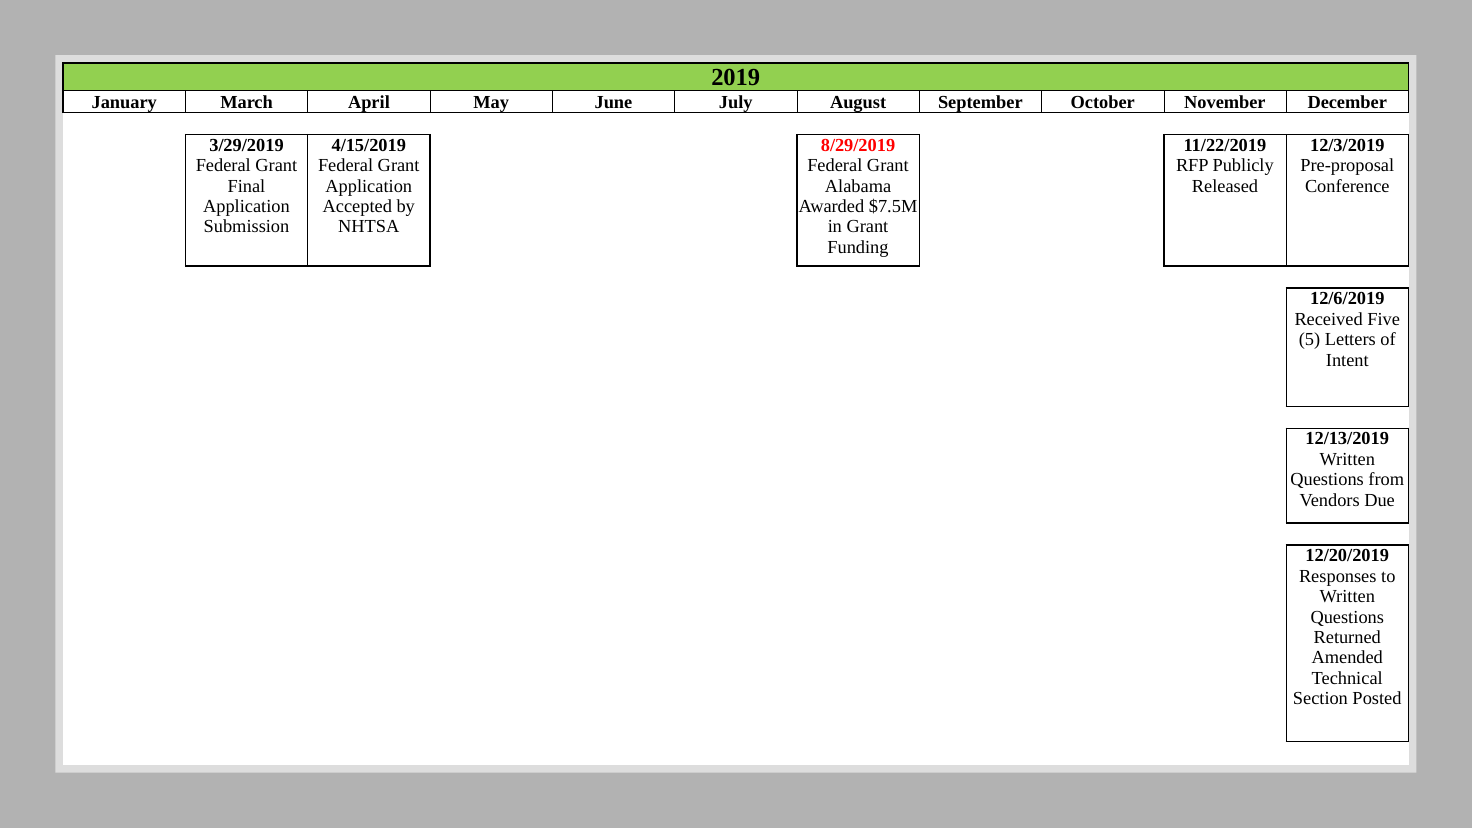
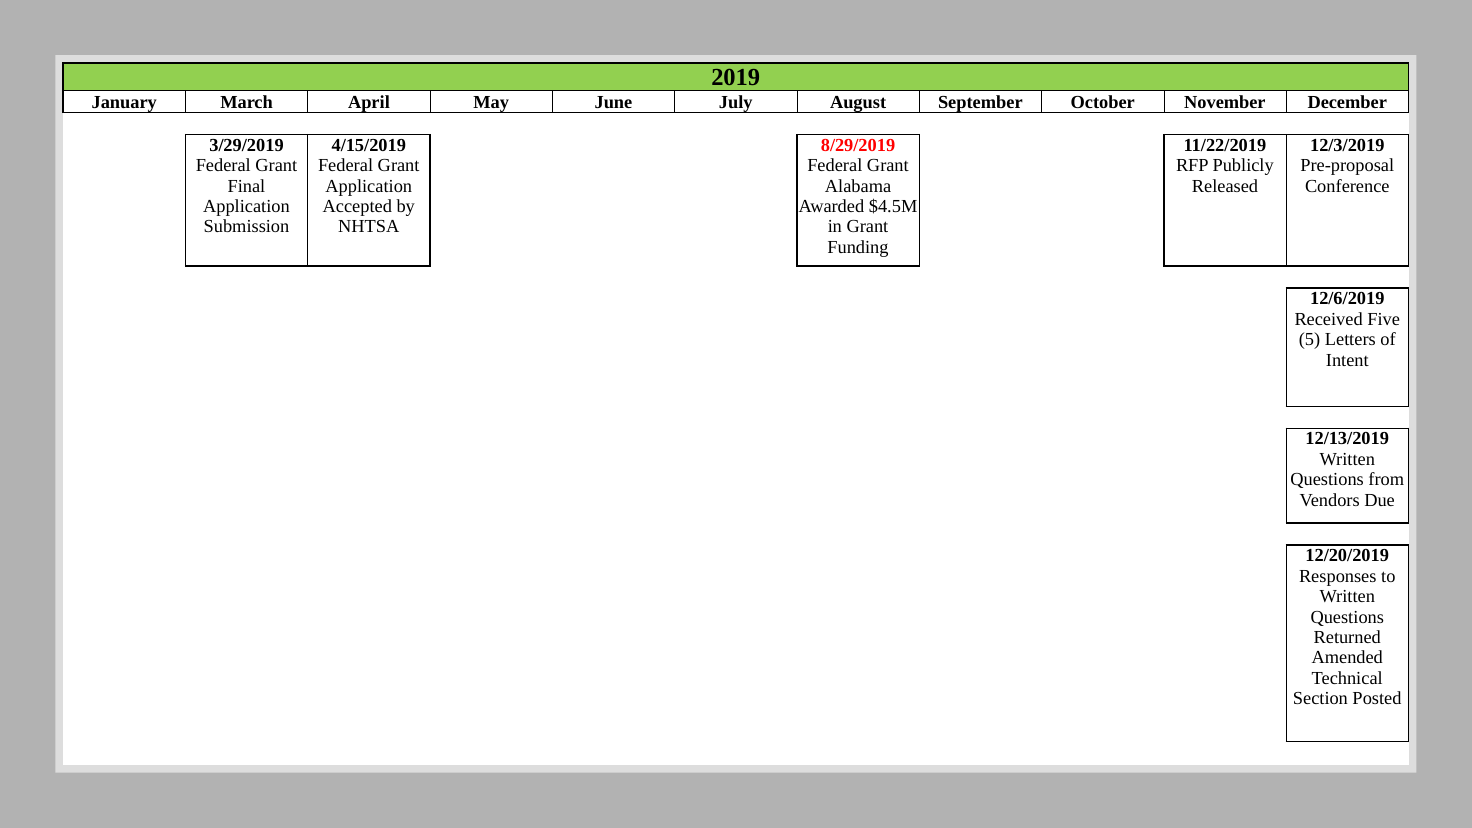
$7.5M: $7.5M -> $4.5M
